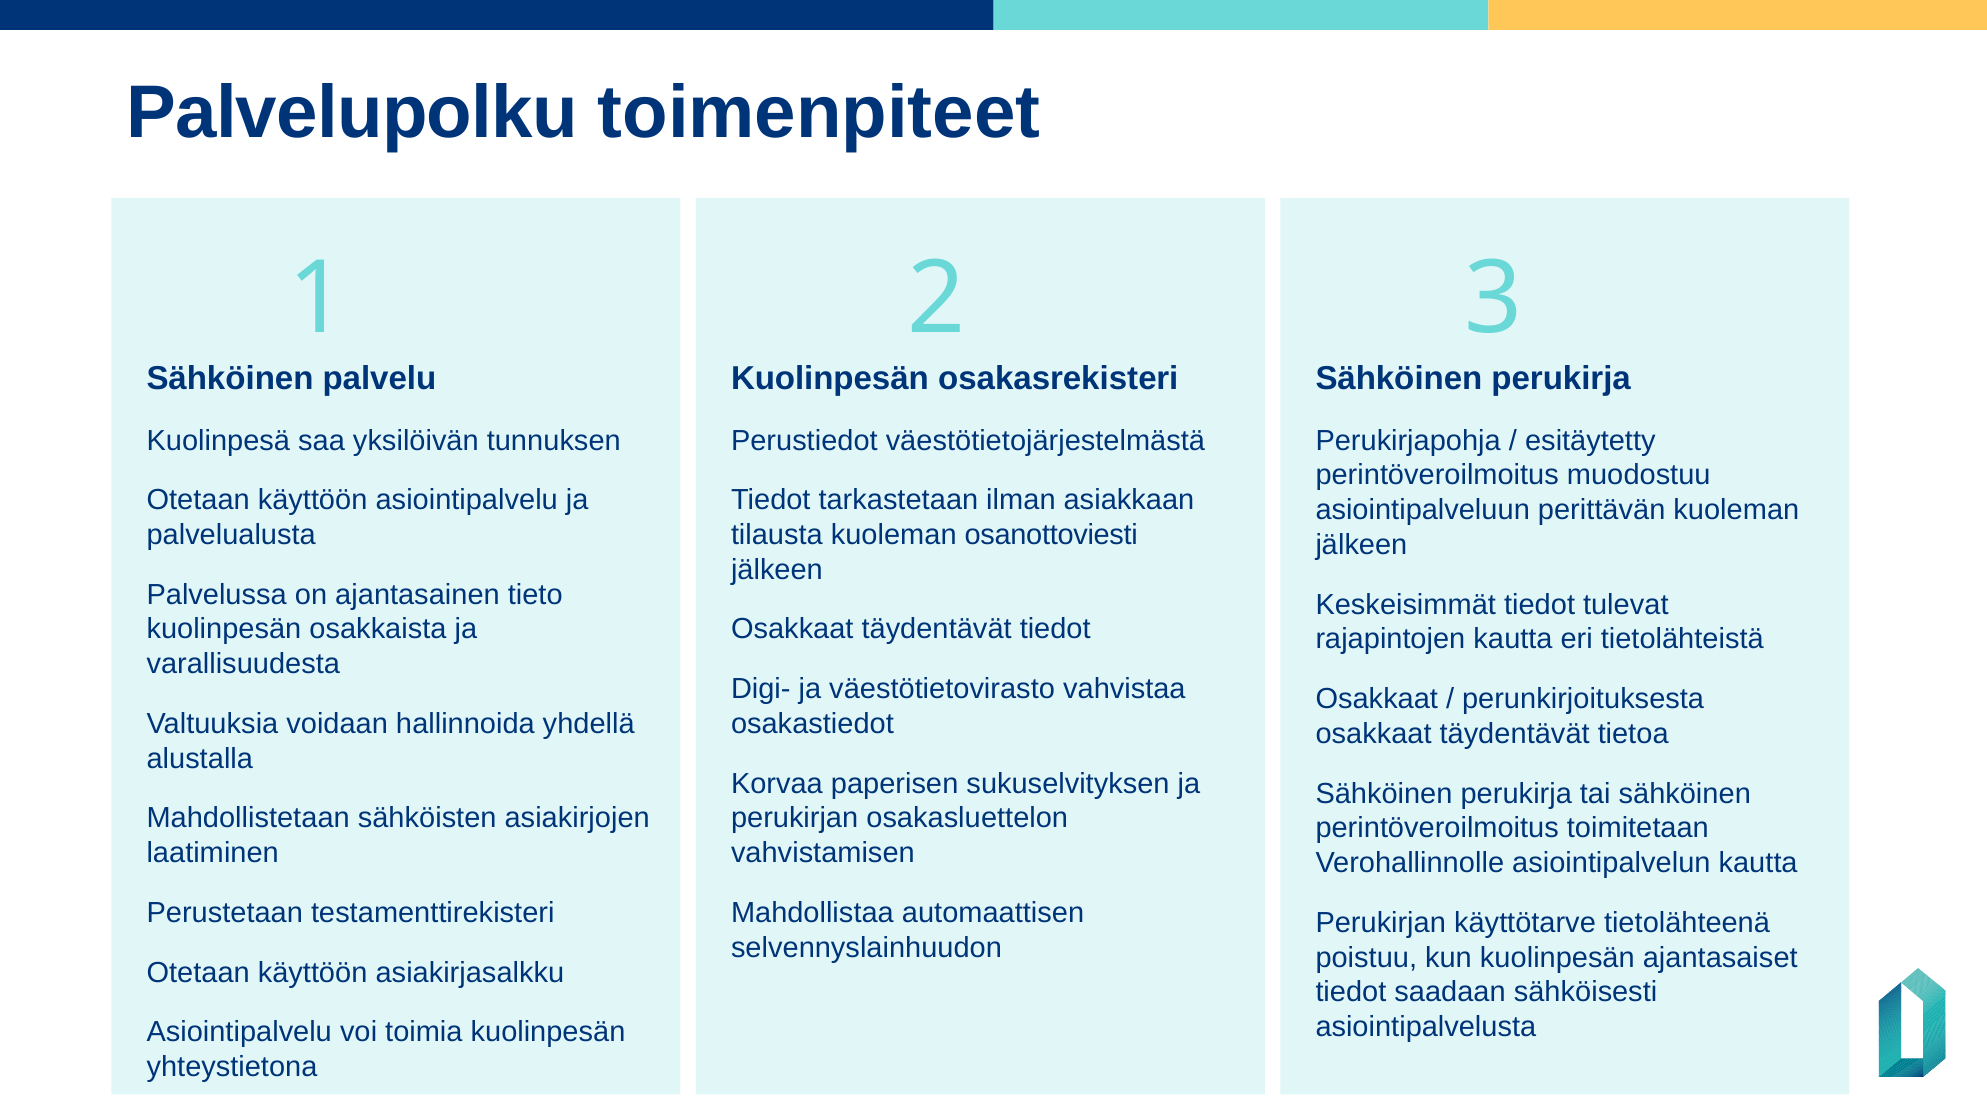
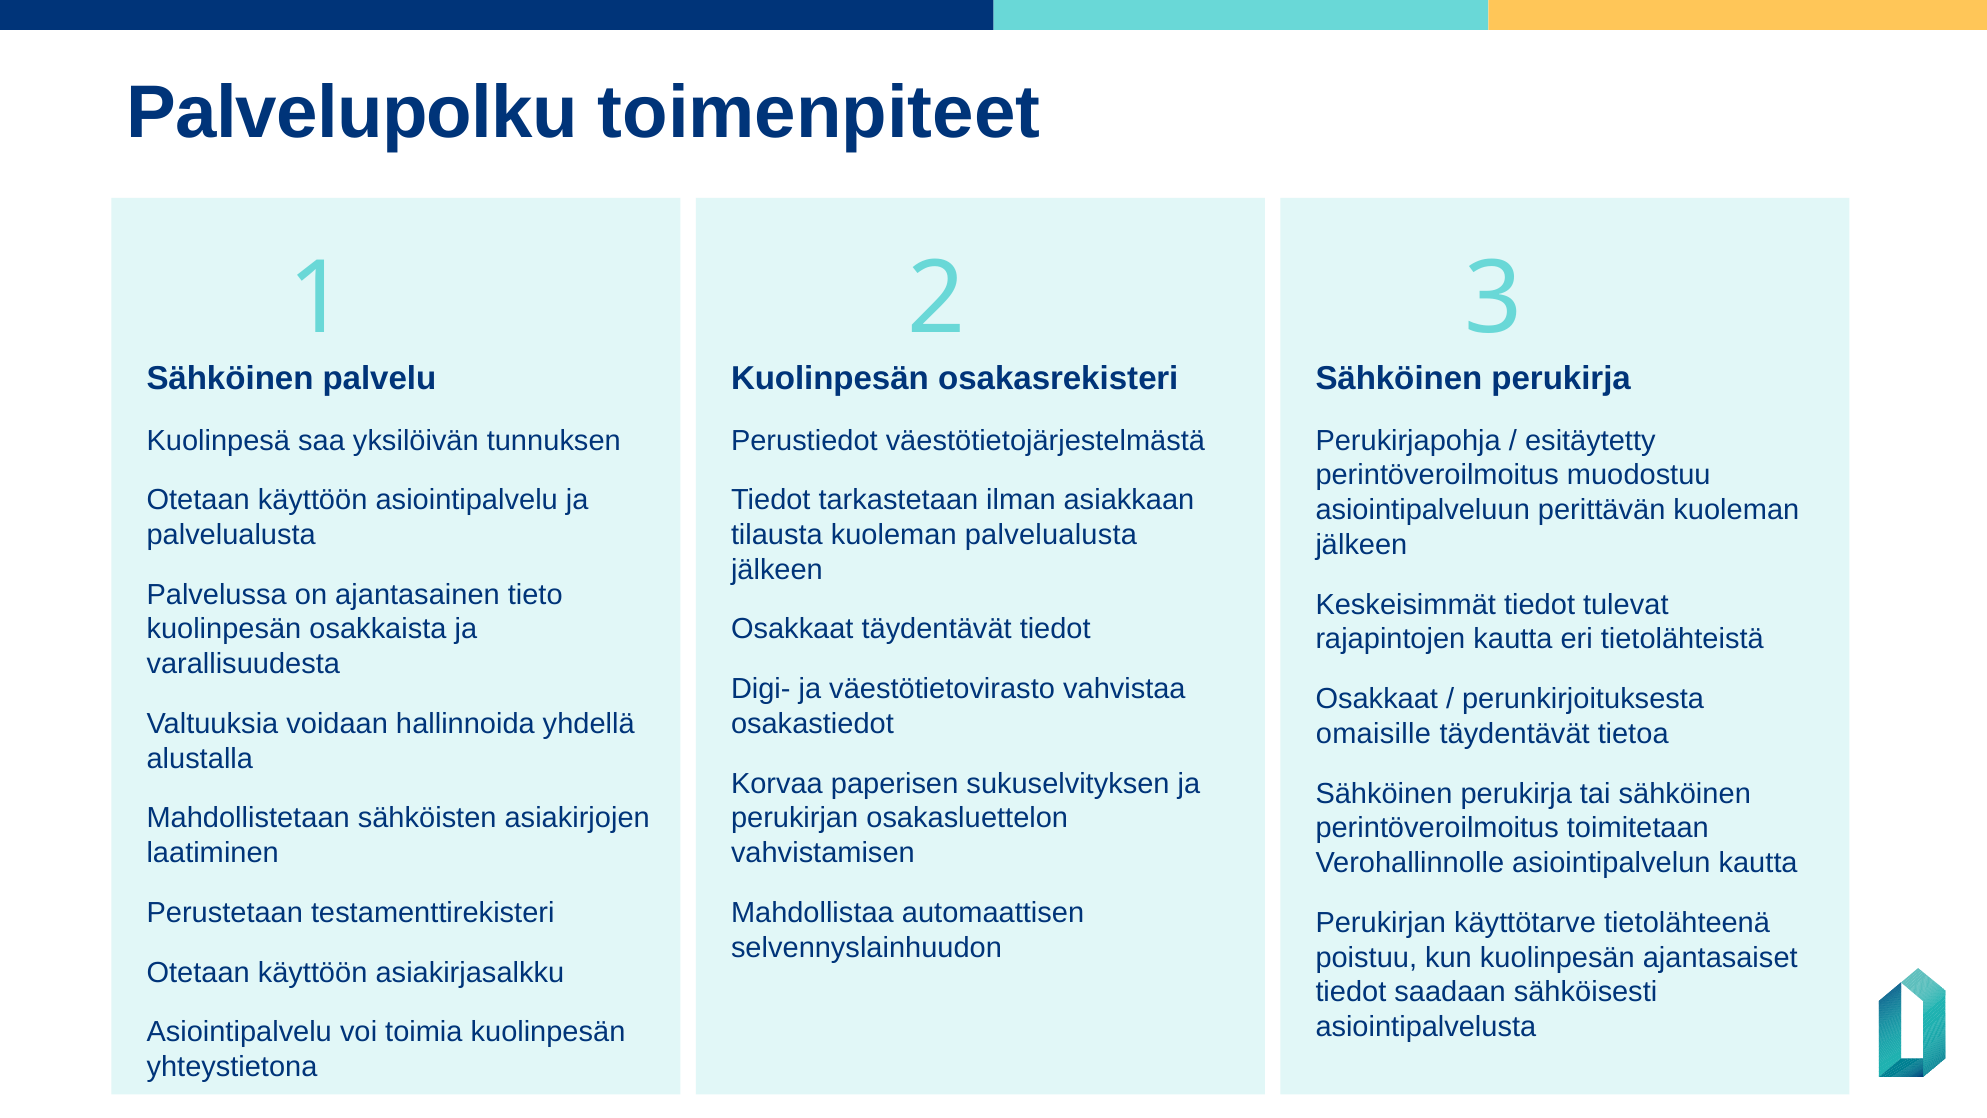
kuoleman osanottoviesti: osanottoviesti -> palvelualusta
osakkaat at (1374, 734): osakkaat -> omaisille
